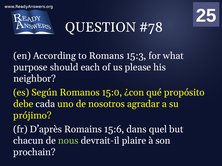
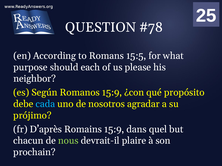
15:3: 15:3 -> 15:5
Romanos 15:0: 15:0 -> 15:9
cada colour: white -> light blue
Romains 15:6: 15:6 -> 15:9
